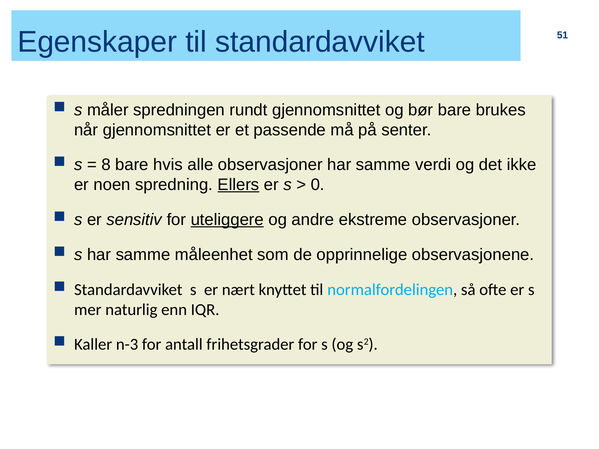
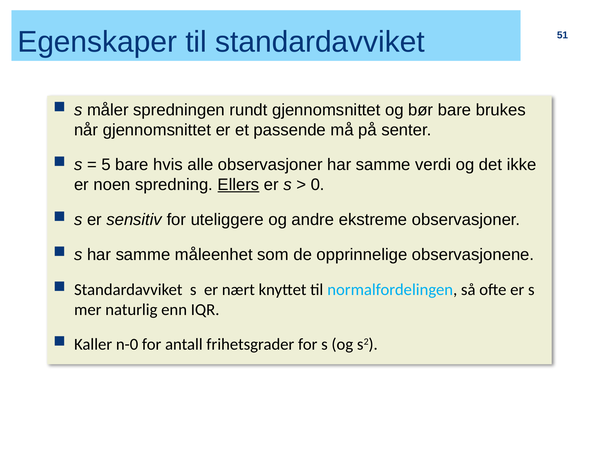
8: 8 -> 5
uteliggere underline: present -> none
n-3: n-3 -> n-0
